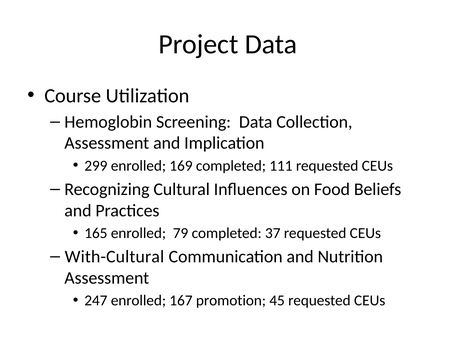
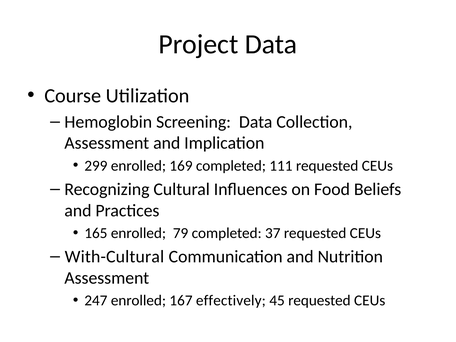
promotion: promotion -> effectively
